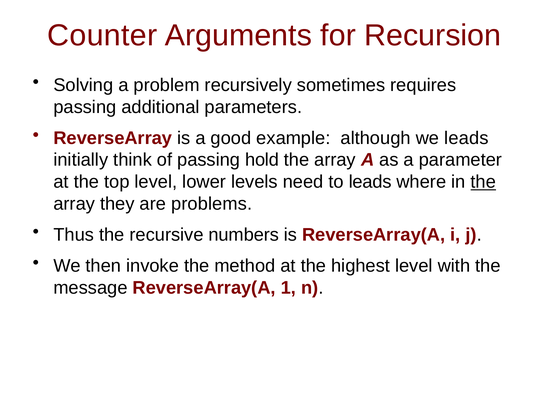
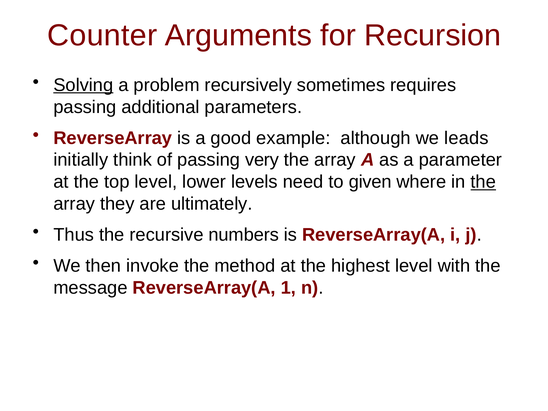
Solving underline: none -> present
hold: hold -> very
to leads: leads -> given
problems: problems -> ultimately
